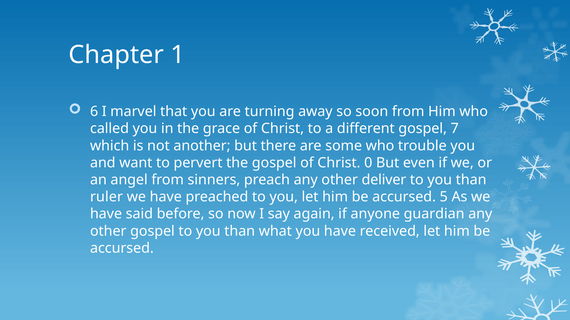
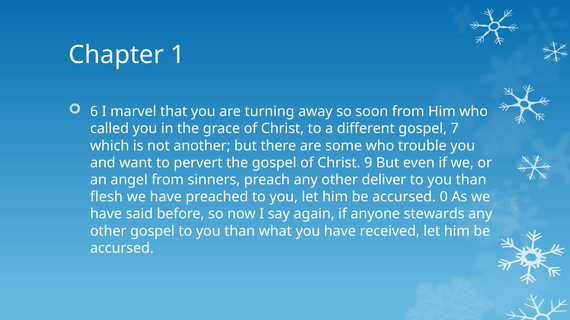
0: 0 -> 9
ruler: ruler -> flesh
5: 5 -> 0
guardian: guardian -> stewards
